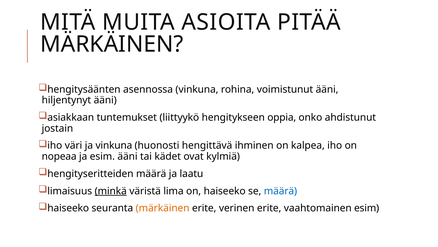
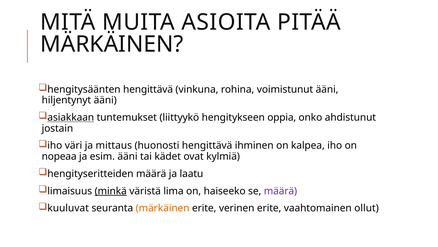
hengitysäänten asennossa: asennossa -> hengittävä
asiakkaan underline: none -> present
ja vinkuna: vinkuna -> mittaus
määrä at (280, 191) colour: blue -> purple
haiseeko at (68, 208): haiseeko -> kuuluvat
vaahtomainen esim: esim -> ollut
